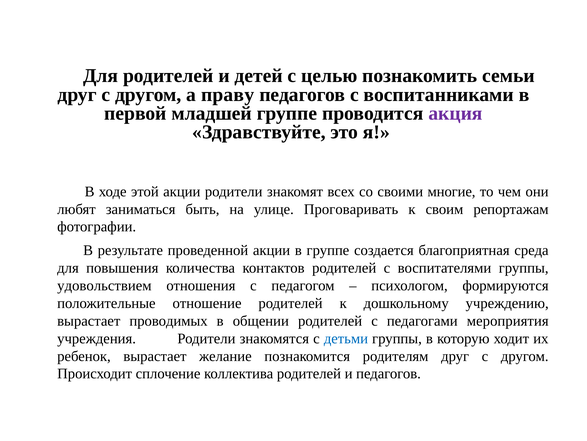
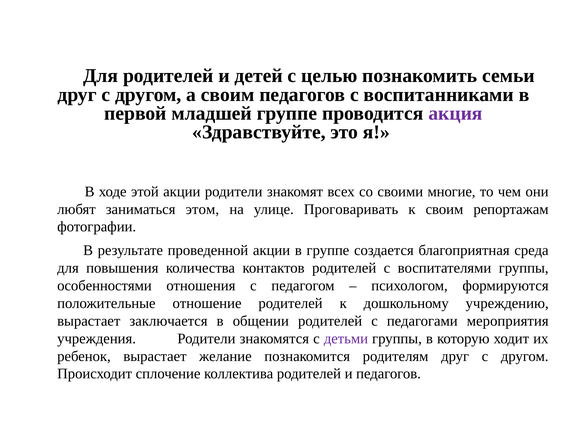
а праву: праву -> своим
быть: быть -> этом
удовольствием: удовольствием -> особенностями
проводимых: проводимых -> заключается
детьми colour: blue -> purple
